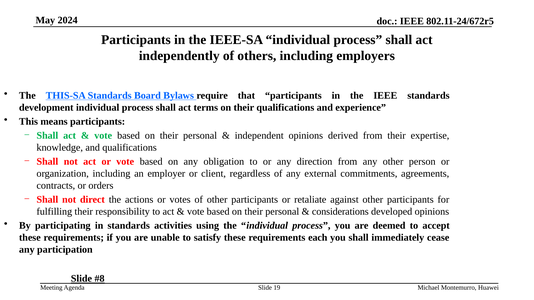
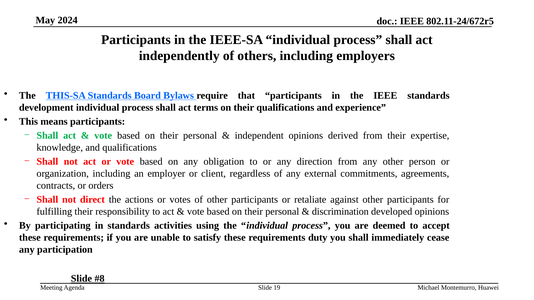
considerations: considerations -> discrimination
each: each -> duty
